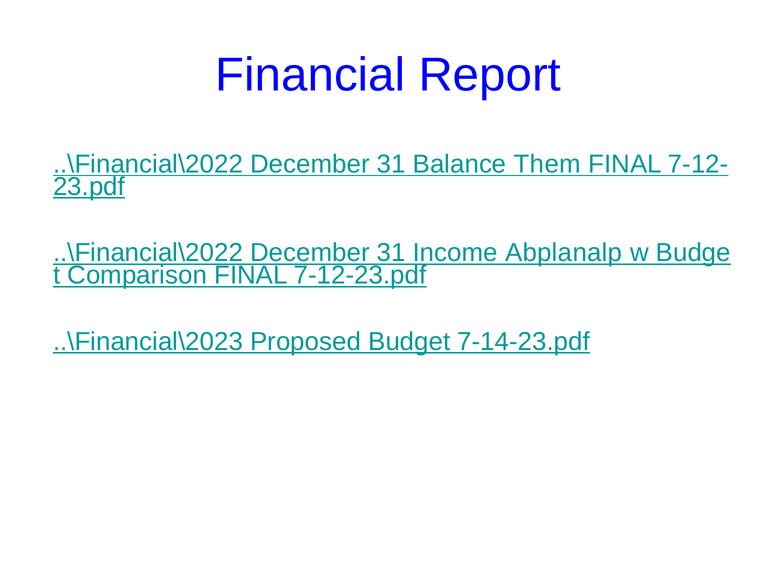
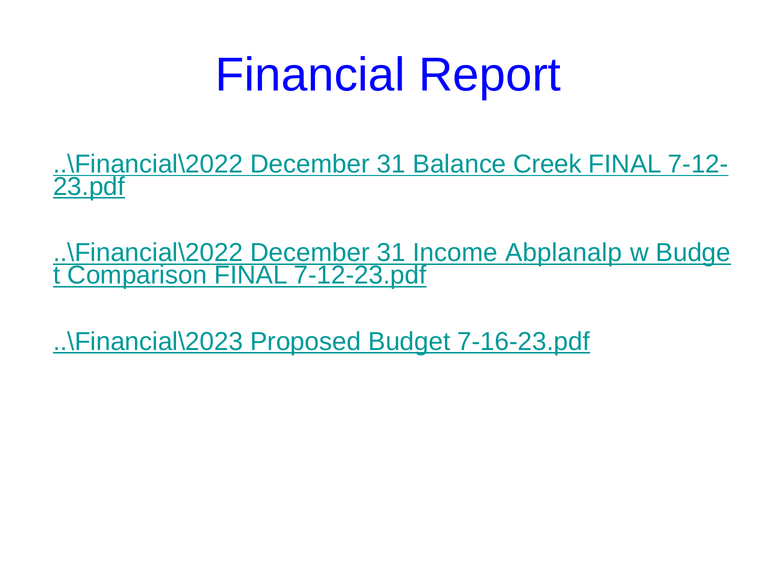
Them: Them -> Creek
7-14-23.pdf: 7-14-23.pdf -> 7-16-23.pdf
